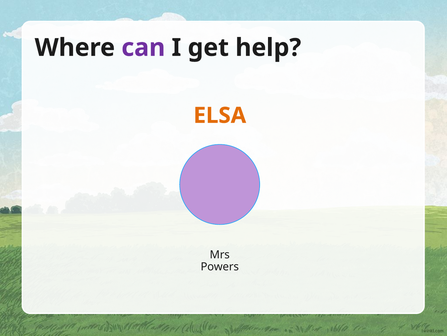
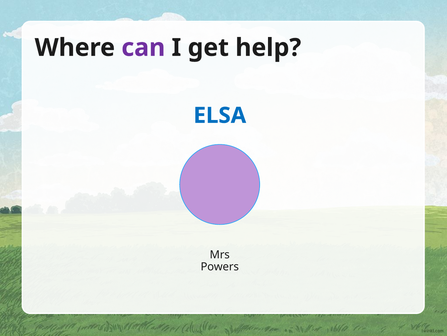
ELSA colour: orange -> blue
